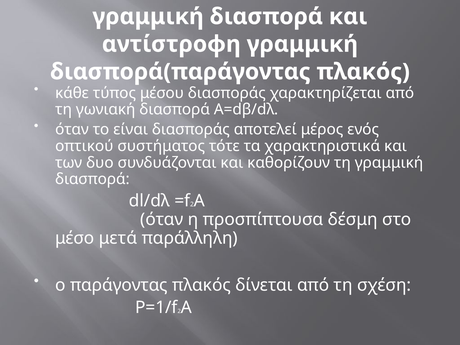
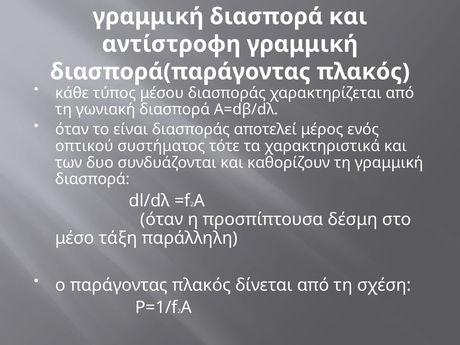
μετά: μετά -> τάξη
